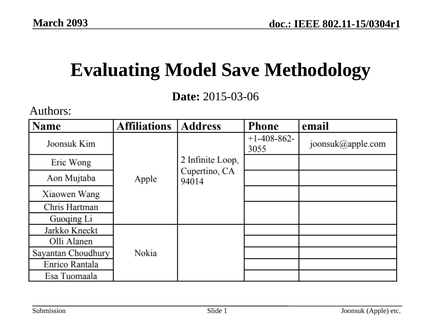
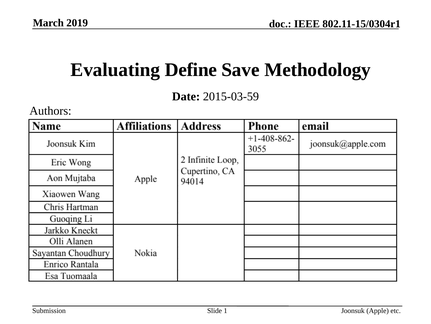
2093: 2093 -> 2019
Model: Model -> Define
2015-03-06: 2015-03-06 -> 2015-03-59
